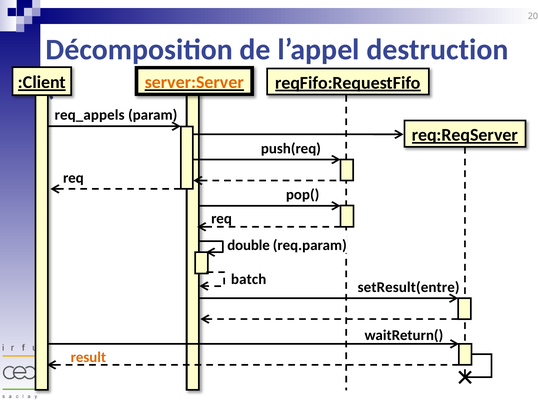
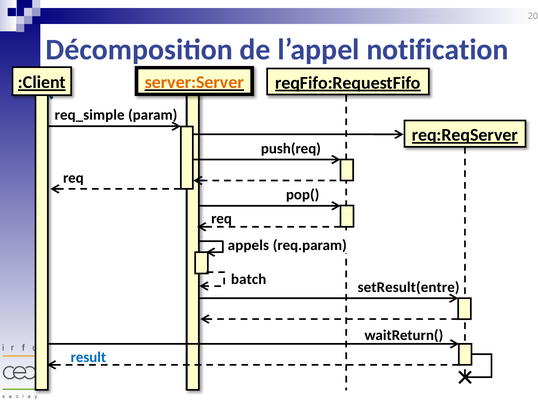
destruction: destruction -> notification
req_appels: req_appels -> req_simple
double: double -> appels
result colour: orange -> blue
